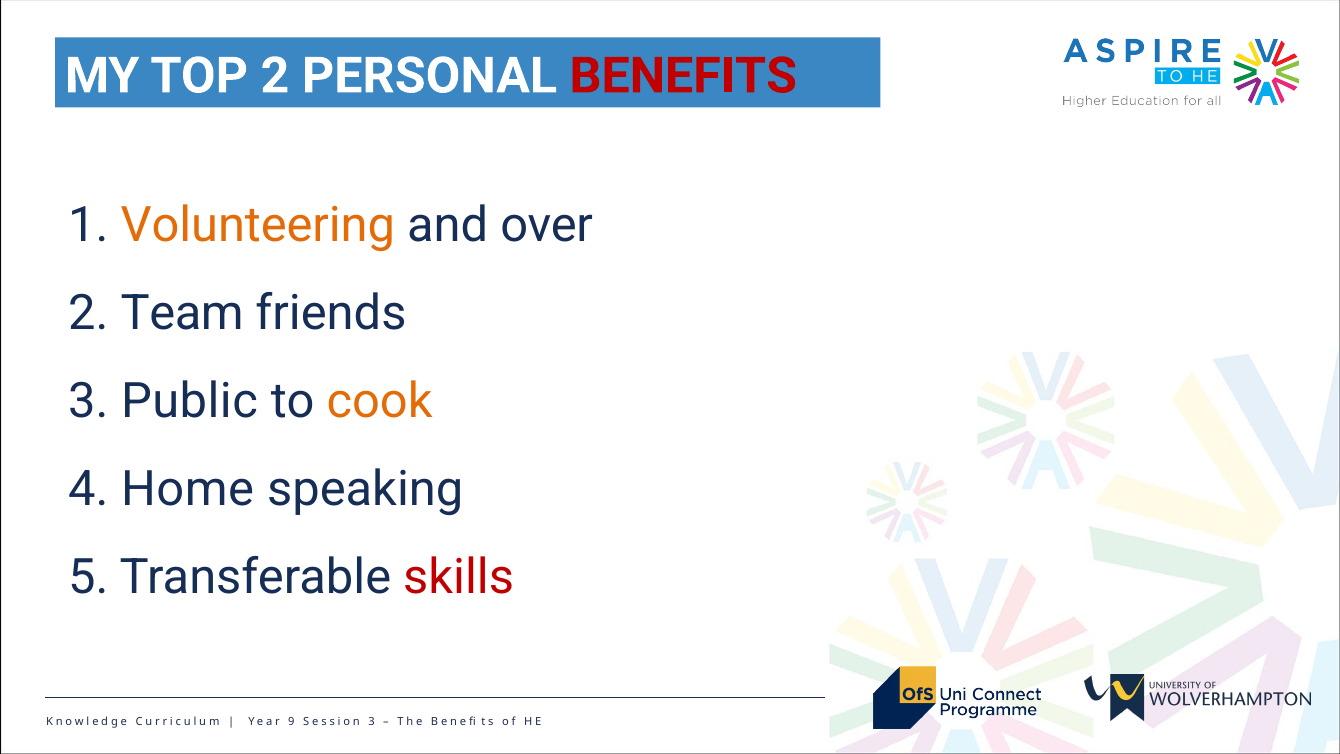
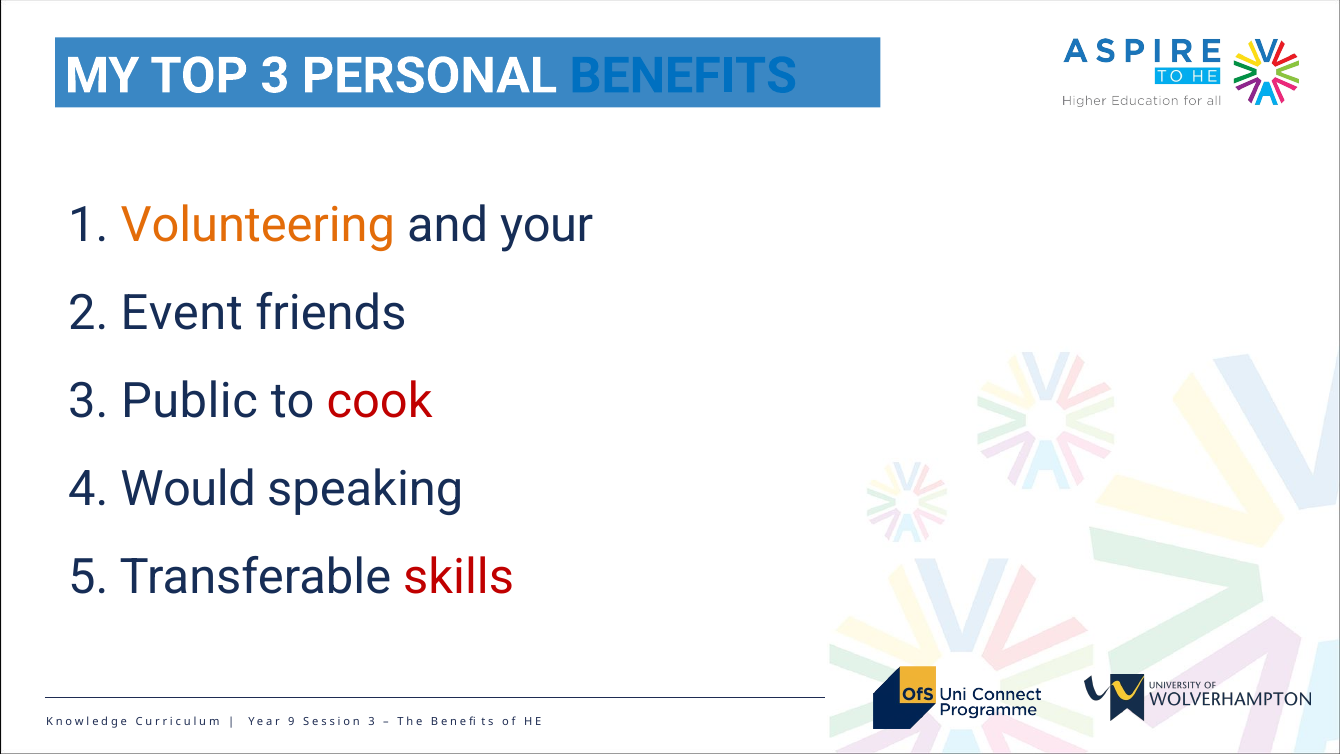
TOP 2: 2 -> 3
BENEFITS colour: red -> blue
over: over -> your
Team: Team -> Event
cook colour: orange -> red
Home: Home -> Would
